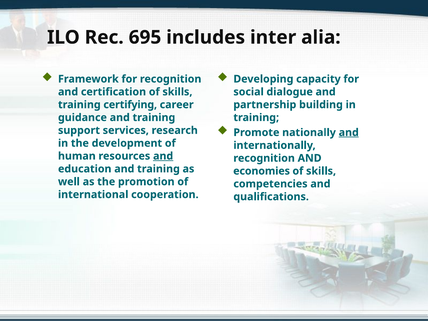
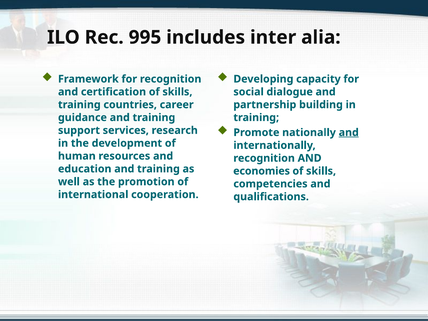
695: 695 -> 995
certifying: certifying -> countries
and at (163, 156) underline: present -> none
